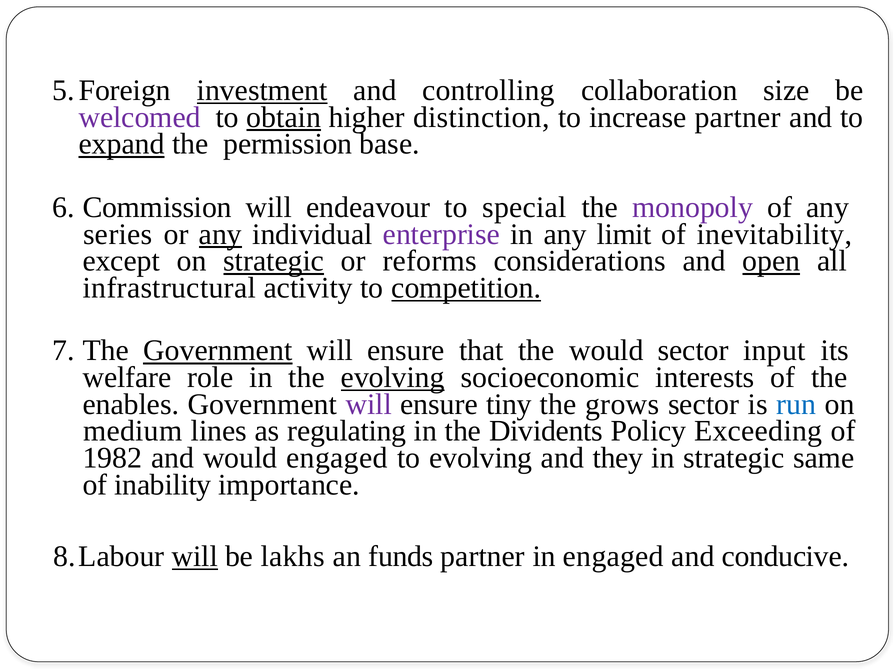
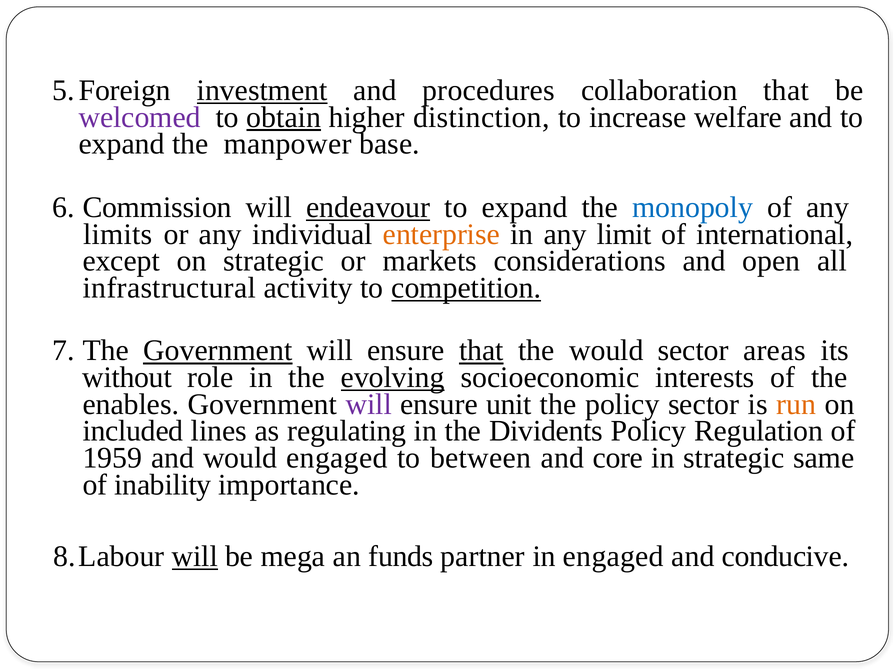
controlling: controlling -> procedures
collaboration size: size -> that
increase partner: partner -> welfare
expand at (122, 144) underline: present -> none
permission: permission -> manpower
endeavour underline: none -> present
special at (524, 207): special -> expand
monopoly colour: purple -> blue
series: series -> limits
any at (220, 234) underline: present -> none
enterprise colour: purple -> orange
inevitability: inevitability -> international
strategic at (274, 261) underline: present -> none
reforms: reforms -> markets
open underline: present -> none
that at (481, 351) underline: none -> present
input: input -> areas
welfare: welfare -> without
tiny: tiny -> unit
the grows: grows -> policy
run colour: blue -> orange
medium: medium -> included
Exceeding: Exceeding -> Regulation
1982: 1982 -> 1959
to evolving: evolving -> between
they: they -> core
lakhs: lakhs -> mega
